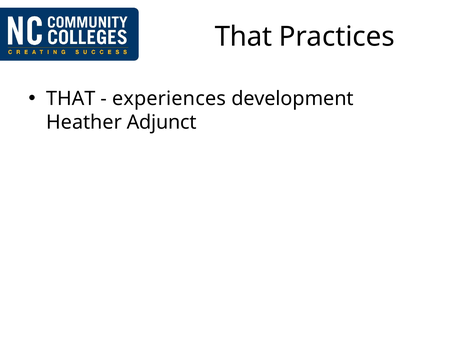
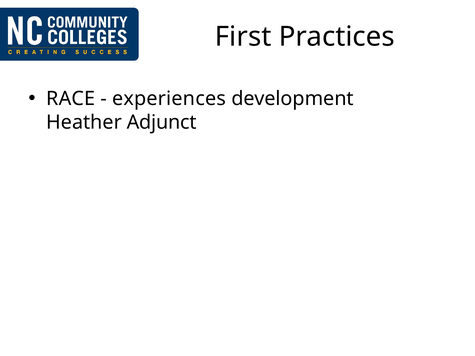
That at (243, 37): That -> First
THAT at (71, 99): THAT -> RACE
